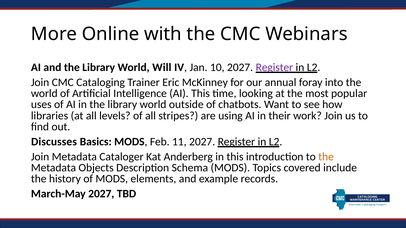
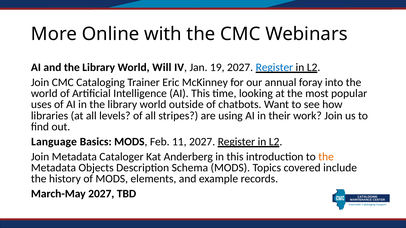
10: 10 -> 19
Register at (274, 68) colour: purple -> blue
Discusses: Discusses -> Language
